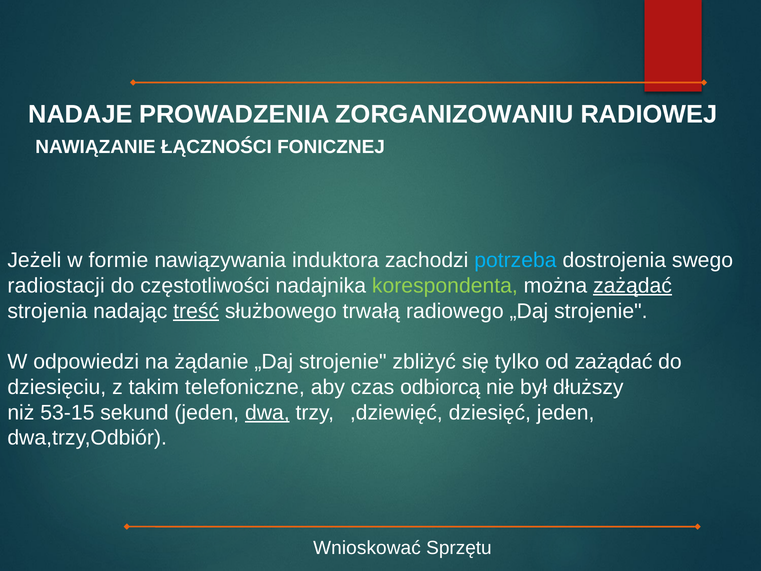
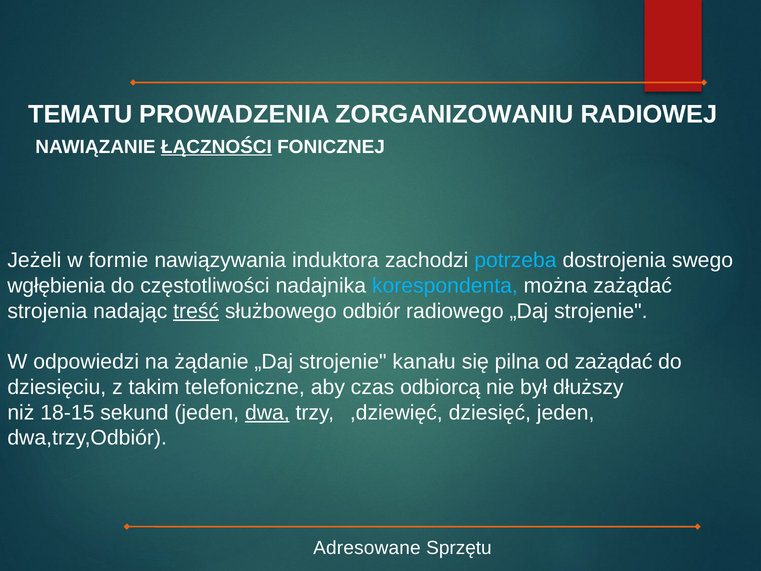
NADAJE: NADAJE -> TEMATU
ŁĄCZNOŚCI underline: none -> present
radiostacji: radiostacji -> wgłębienia
korespondenta colour: light green -> light blue
zażądać at (633, 286) underline: present -> none
trwałą: trwałą -> odbiór
zbliżyć: zbliżyć -> kanału
tylko: tylko -> pilna
53-15: 53-15 -> 18-15
Wnioskować: Wnioskować -> Adresowane
